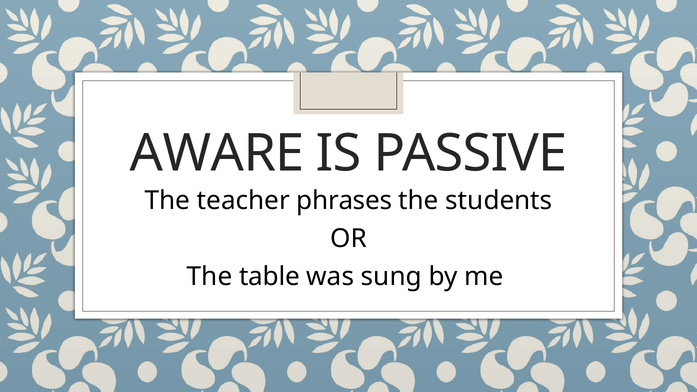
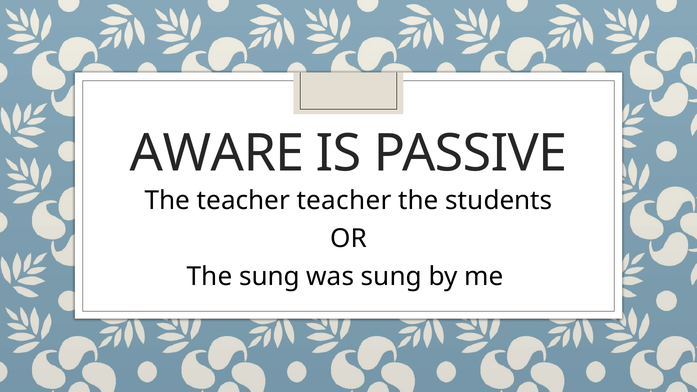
teacher phrases: phrases -> teacher
The table: table -> sung
